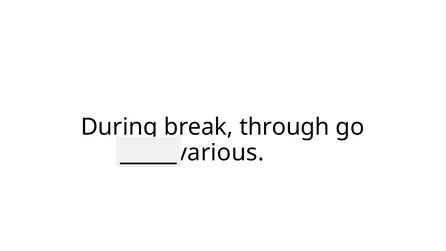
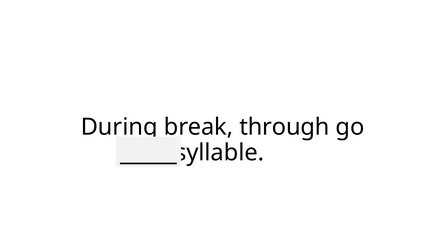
various: various -> syllable
